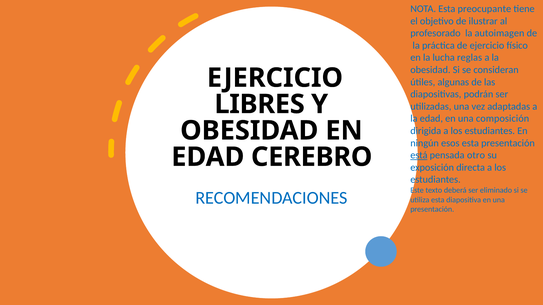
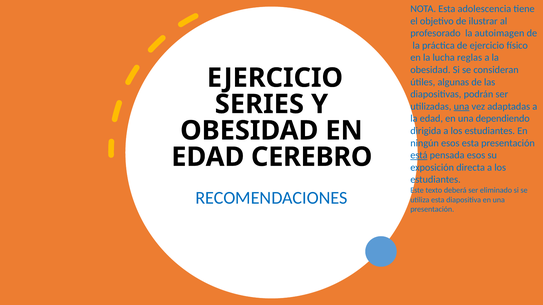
preocupante: preocupante -> adolescencia
LIBRES: LIBRES -> SERIES
una at (462, 107) underline: none -> present
composición: composición -> dependiendo
pensada otro: otro -> esos
